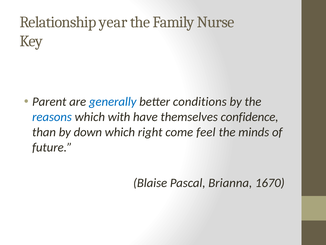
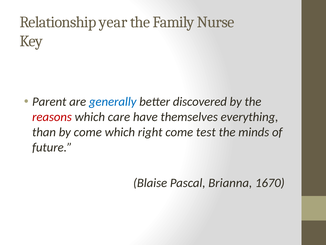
conditions: conditions -> discovered
reasons colour: blue -> red
with: with -> care
confidence: confidence -> everything
by down: down -> come
feel: feel -> test
